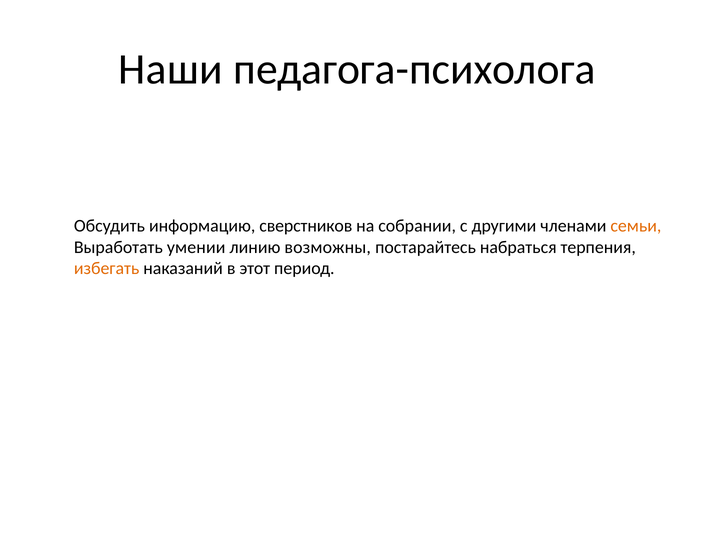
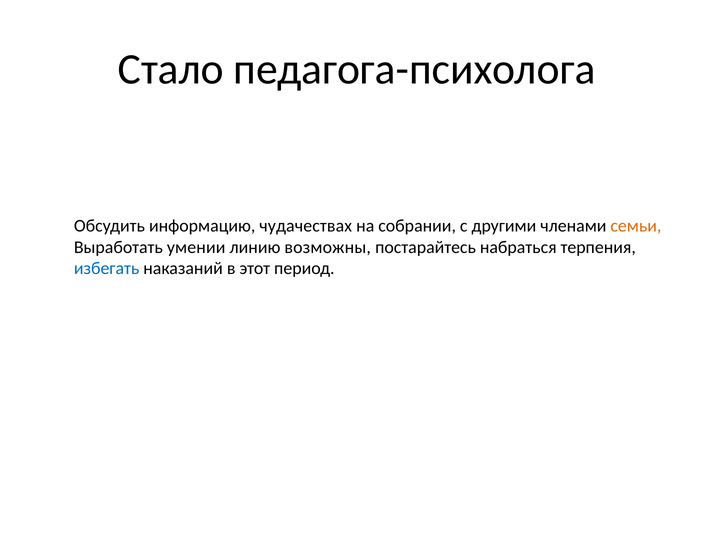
Наши: Наши -> Стало
сверстников: сверстников -> чудачествах
избегать colour: orange -> blue
